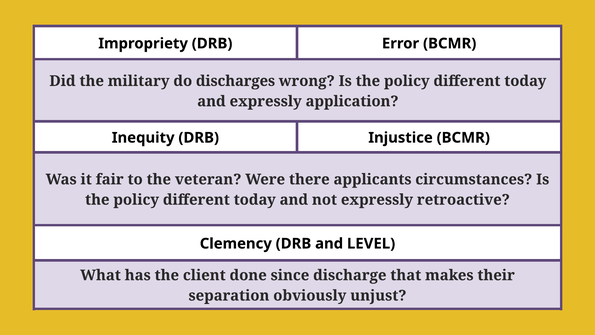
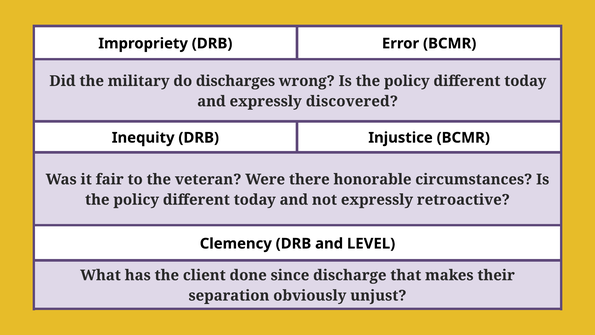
application: application -> discovered
applicants: applicants -> honorable
